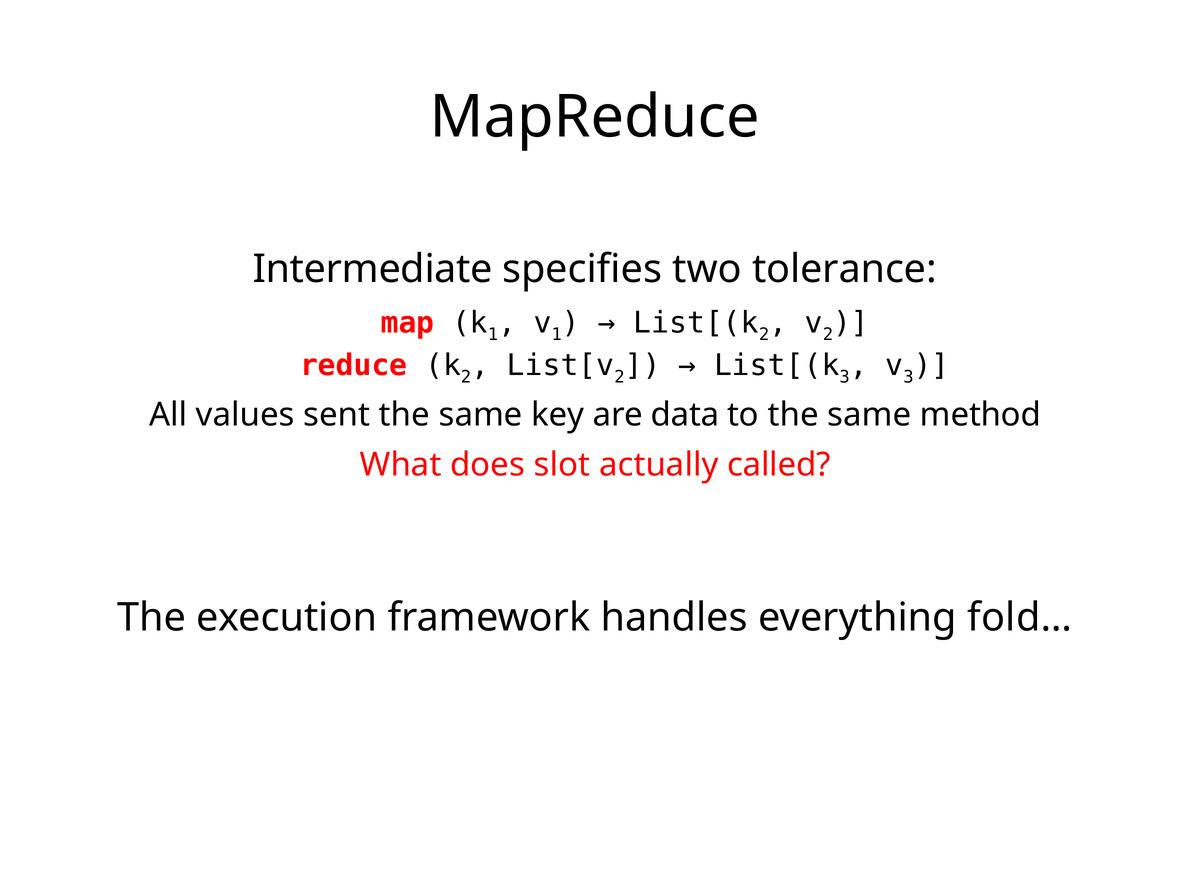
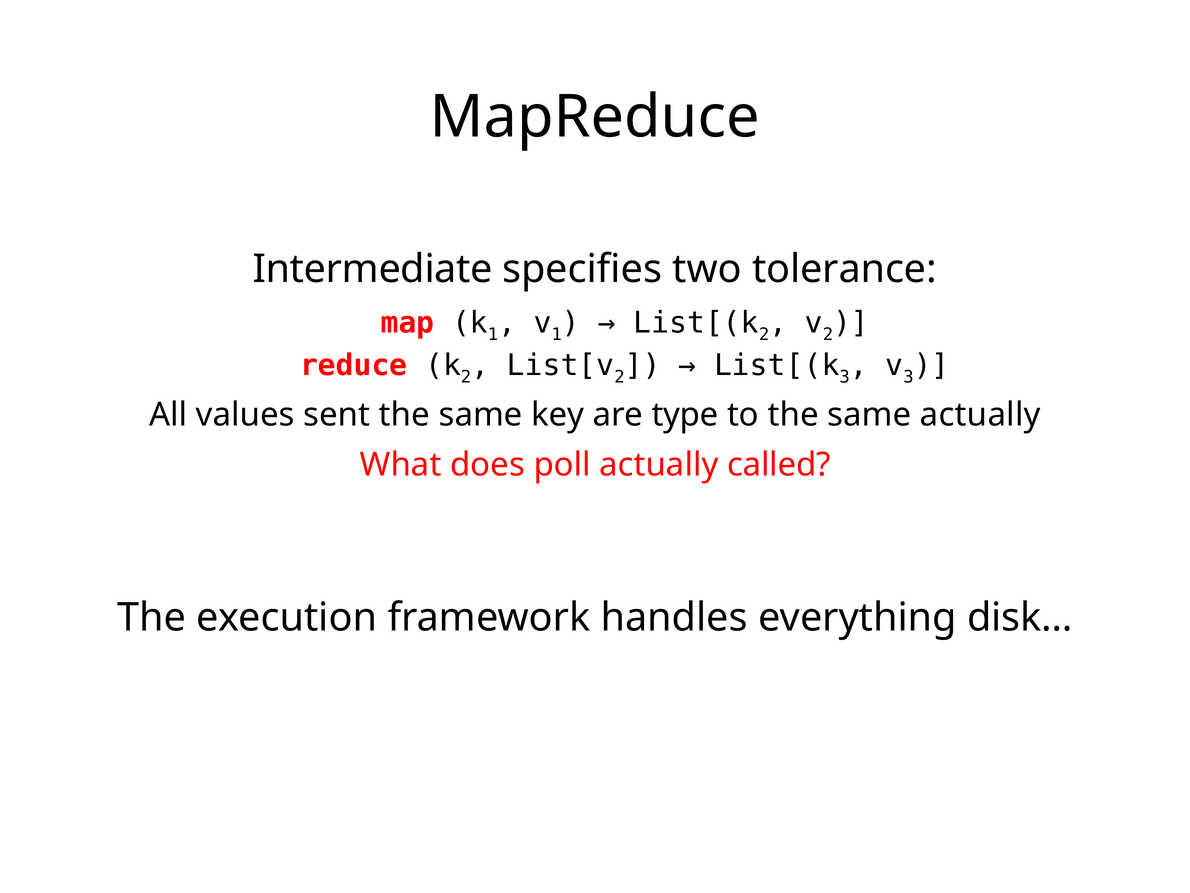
data: data -> type
same method: method -> actually
slot: slot -> poll
fold…: fold… -> disk…
